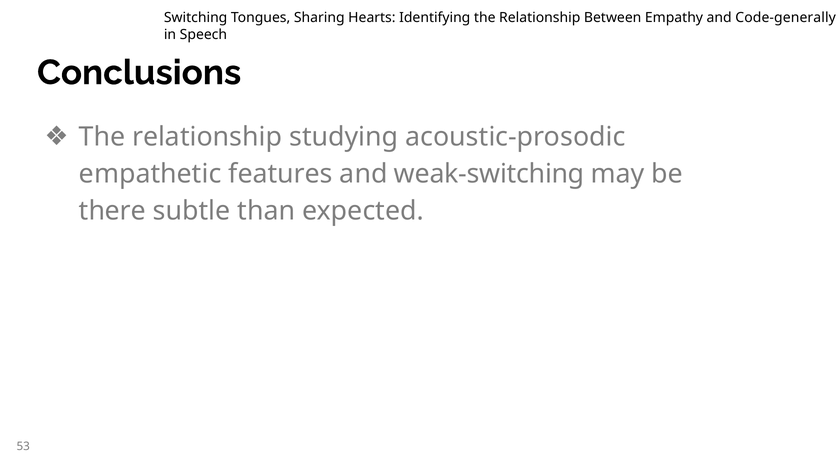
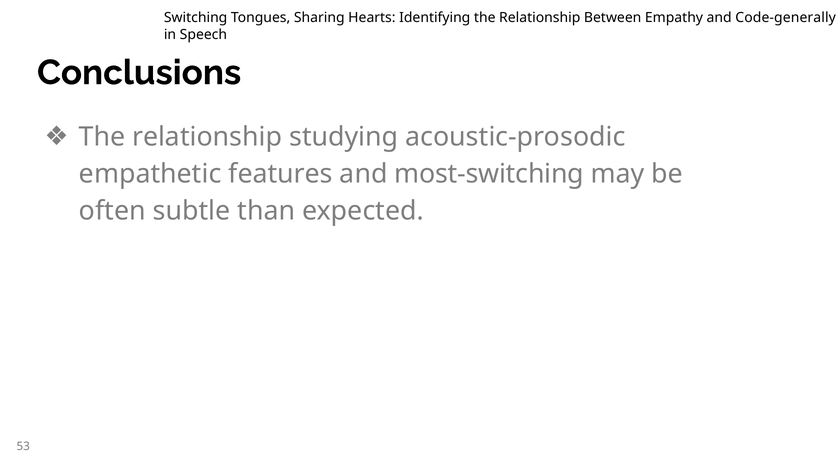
weak-switching: weak-switching -> most-switching
there: there -> often
